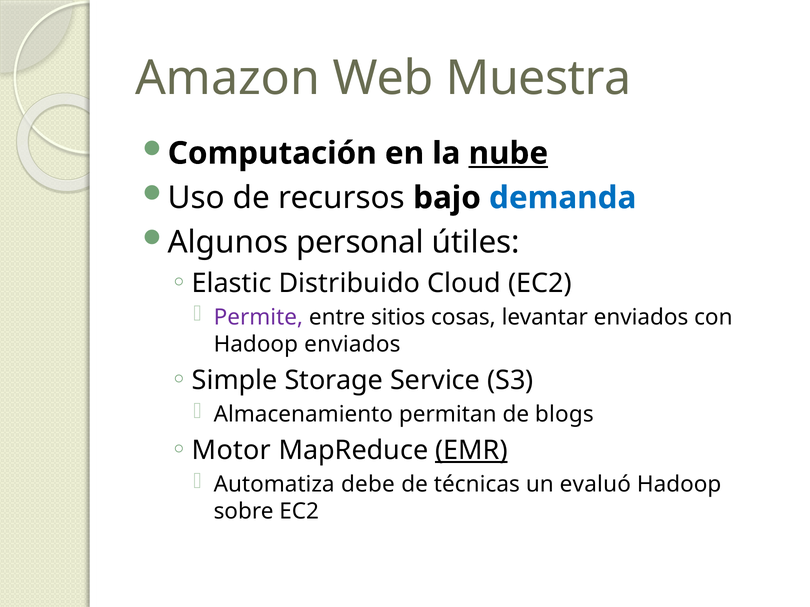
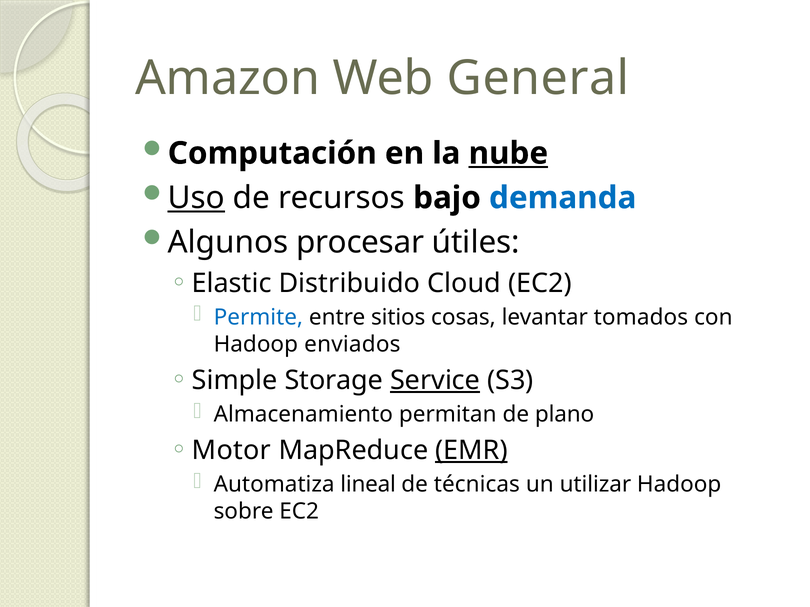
Muestra: Muestra -> General
Uso underline: none -> present
personal: personal -> procesar
Permite colour: purple -> blue
levantar enviados: enviados -> tomados
Service underline: none -> present
blogs: blogs -> plano
debe: debe -> lineal
evaluó: evaluó -> utilizar
